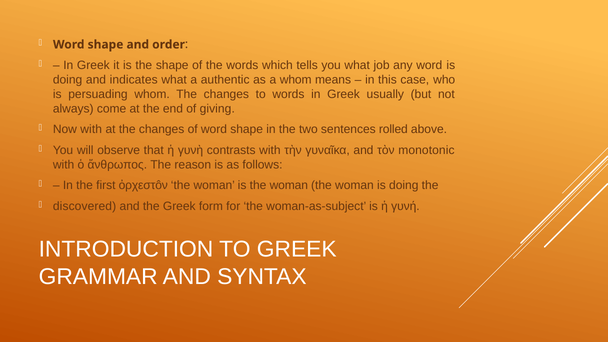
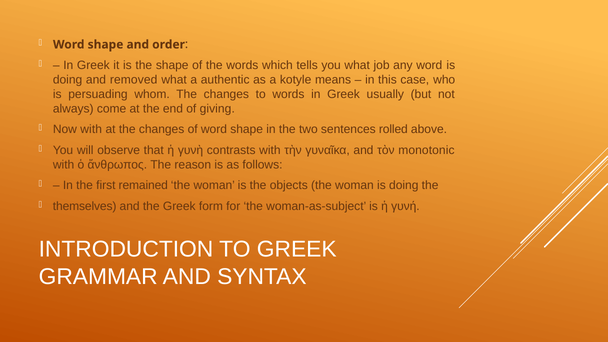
indicates: indicates -> removed
a whom: whom -> kotyle
ὀρχεστôν: ὀρχεστôν -> remained
is the woman: woman -> objects
discovered: discovered -> themselves
